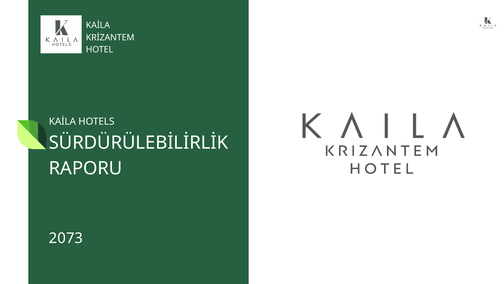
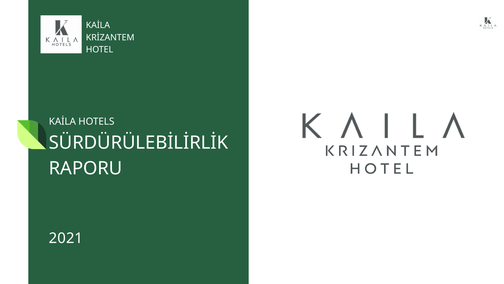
2073: 2073 -> 2021
